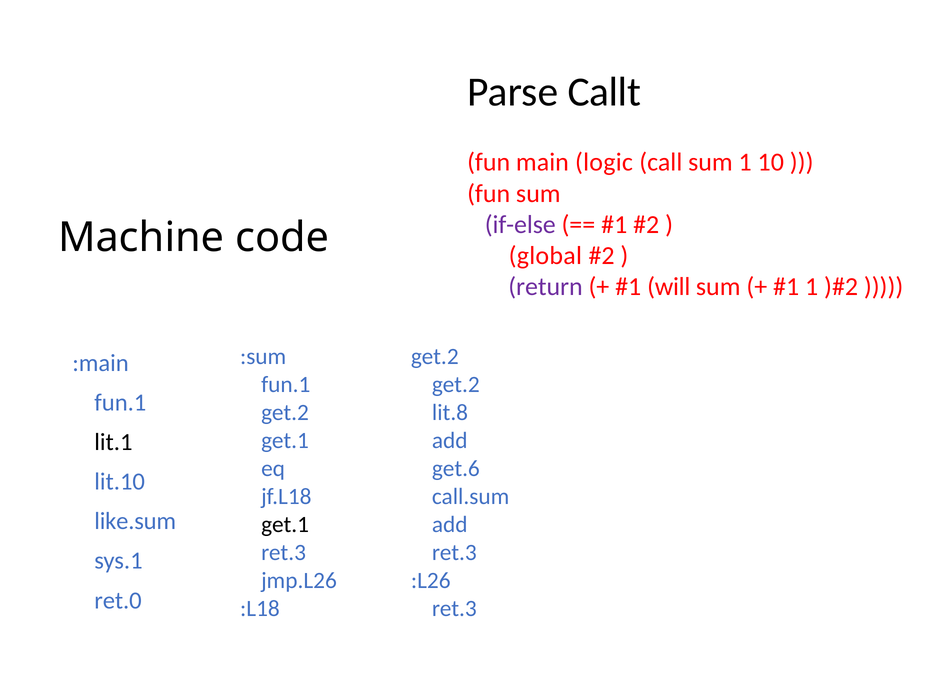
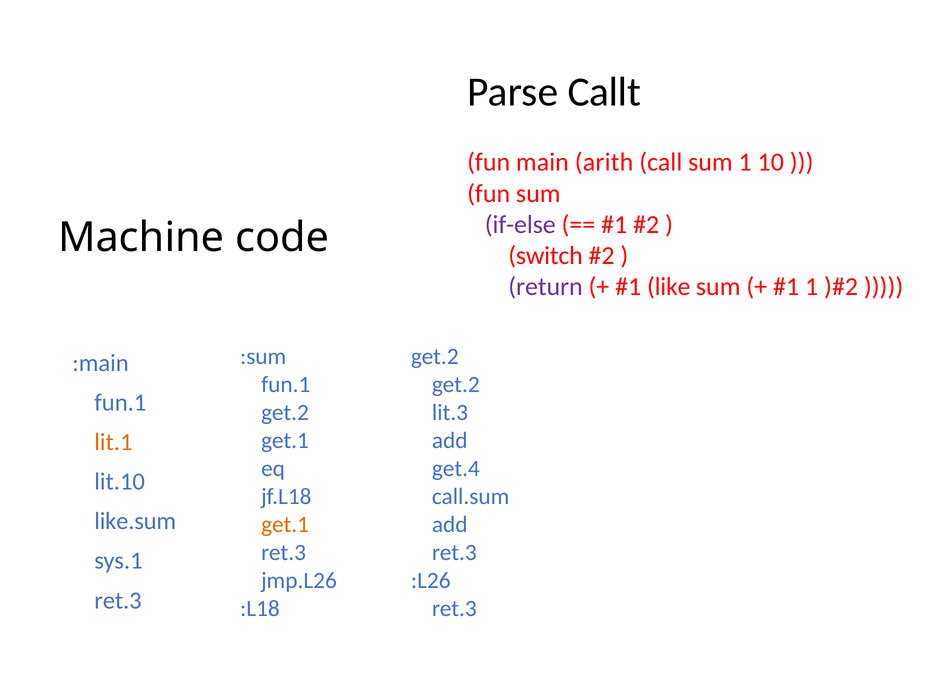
logic: logic -> arith
global: global -> switch
will: will -> like
lit.8: lit.8 -> lit.3
lit.1 colour: black -> orange
get.6: get.6 -> get.4
get.1 at (285, 525) colour: black -> orange
ret.0 at (118, 601): ret.0 -> ret.3
